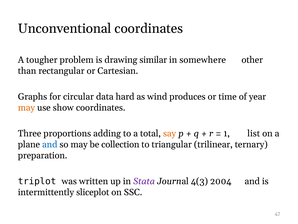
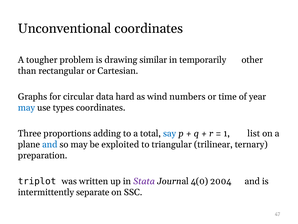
somewhere: somewhere -> temporarily
produces: produces -> numbers
may at (26, 107) colour: orange -> blue
show: show -> types
say colour: orange -> blue
collection: collection -> exploited
4(3: 4(3 -> 4(0
sliceplot: sliceplot -> separate
